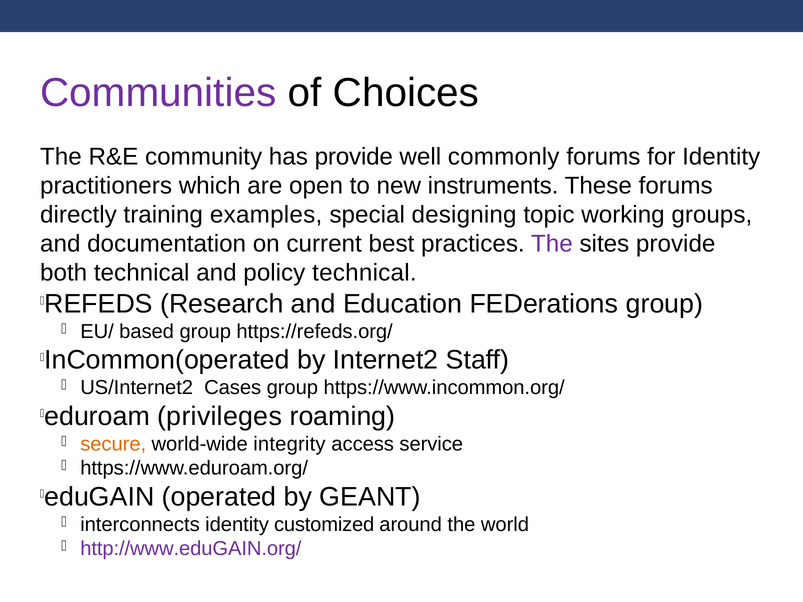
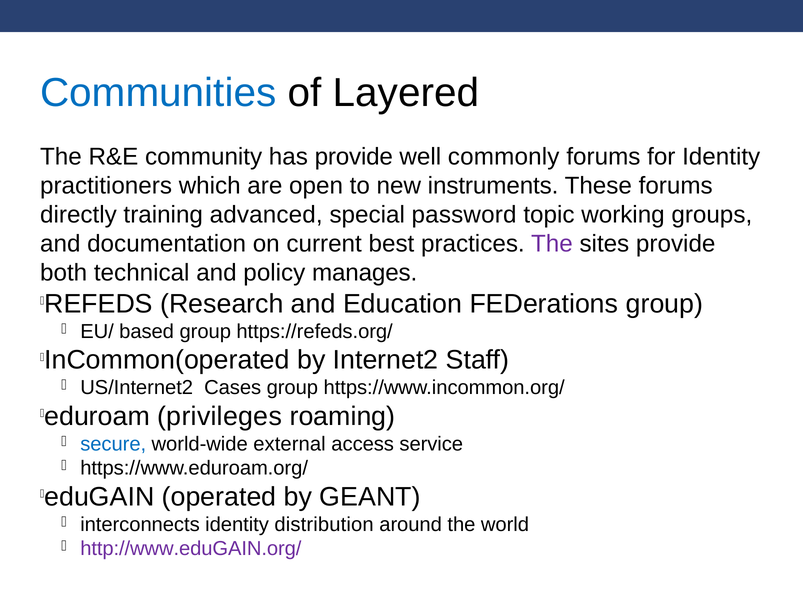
Communities colour: purple -> blue
Choices: Choices -> Layered
examples: examples -> advanced
designing: designing -> password
policy technical: technical -> manages
secure colour: orange -> blue
integrity: integrity -> external
customized: customized -> distribution
